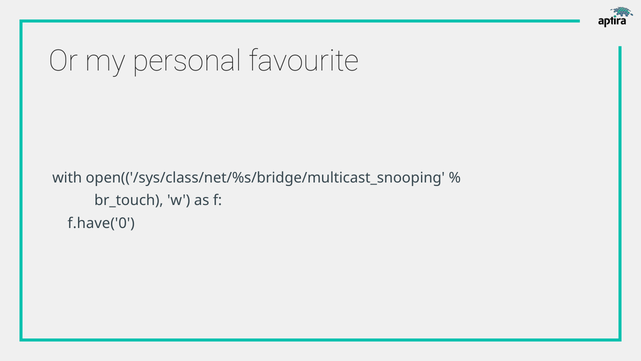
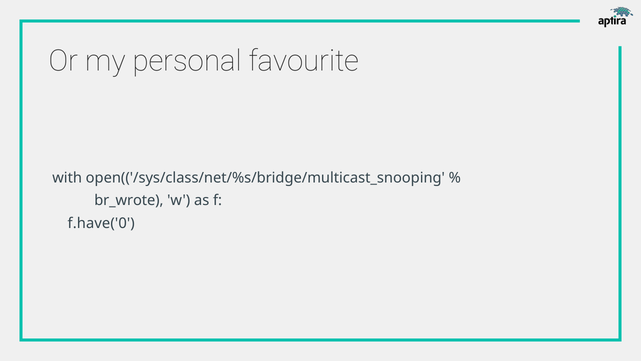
br_touch: br_touch -> br_wrote
